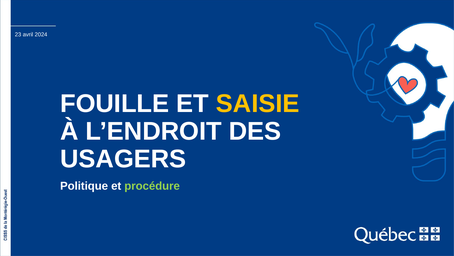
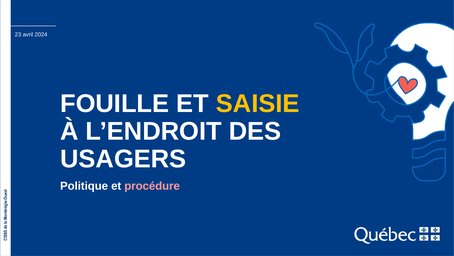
procédure colour: light green -> pink
